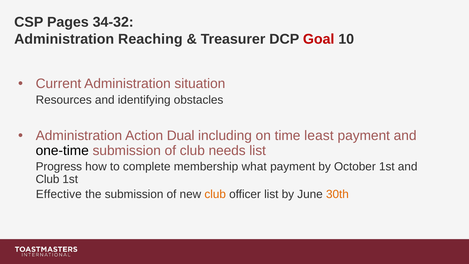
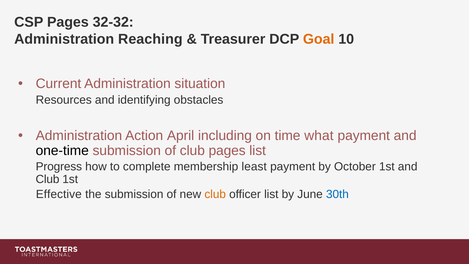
34-32: 34-32 -> 32-32
Goal colour: red -> orange
Dual: Dual -> April
least: least -> what
club needs: needs -> pages
what: what -> least
30th colour: orange -> blue
